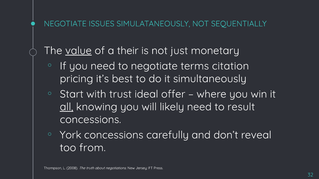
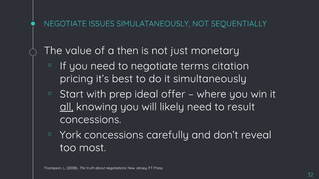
value underline: present -> none
their: their -> then
trust: trust -> prep
from: from -> most
